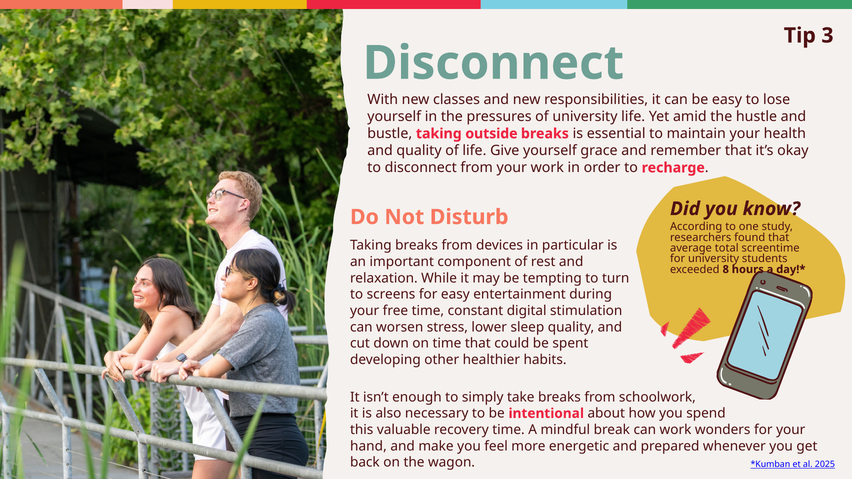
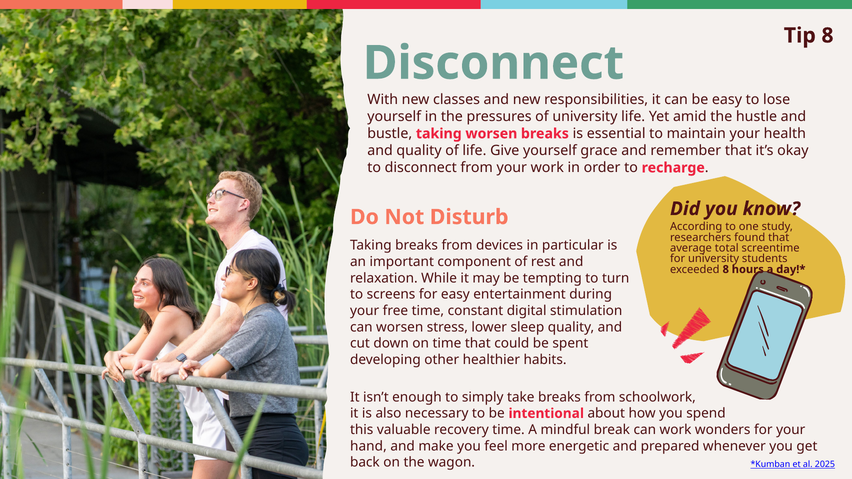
Tip 3: 3 -> 8
taking outside: outside -> worsen
